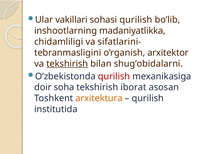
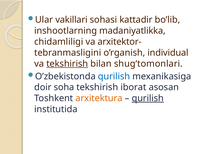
sohasi qurilish: qurilish -> kattadir
sifatlarini-: sifatlarini- -> arxitektor-
arxitektor: arxitektor -> individual
shug’obidalarni: shug’obidalarni -> shug’tomonlari
qurilish at (114, 76) colour: red -> blue
qurilish at (148, 98) underline: none -> present
